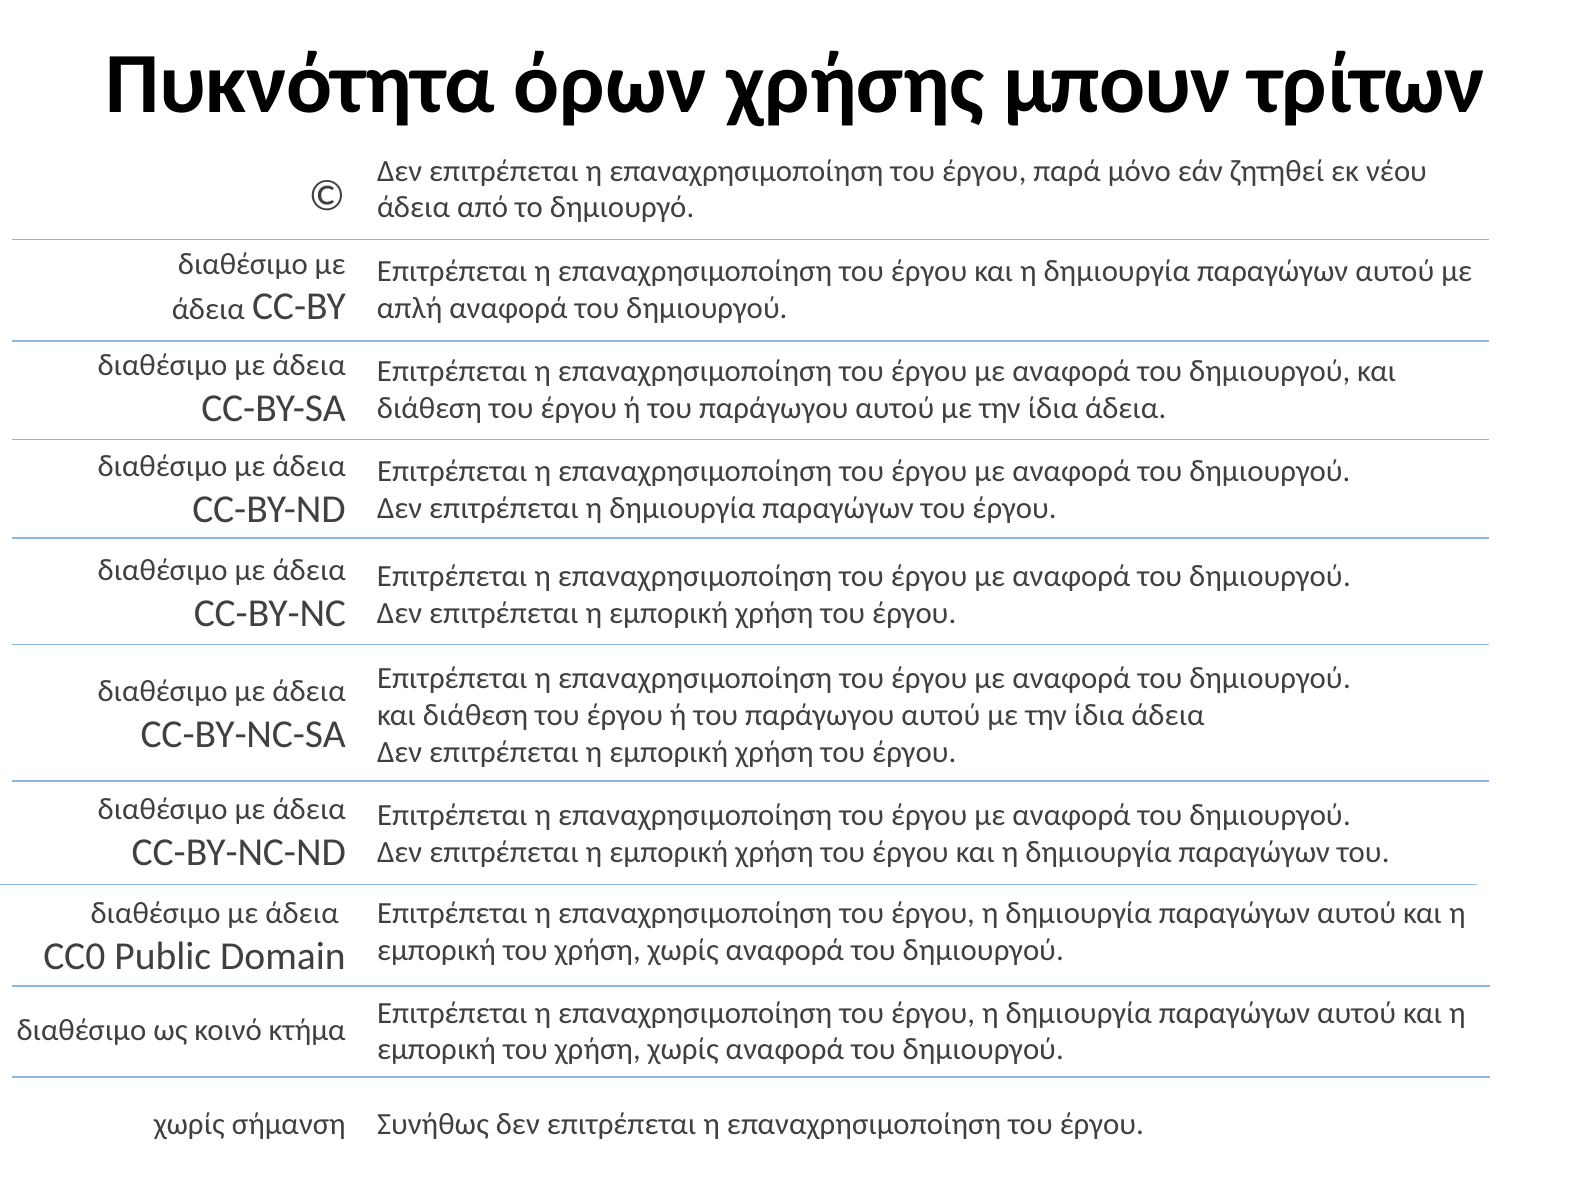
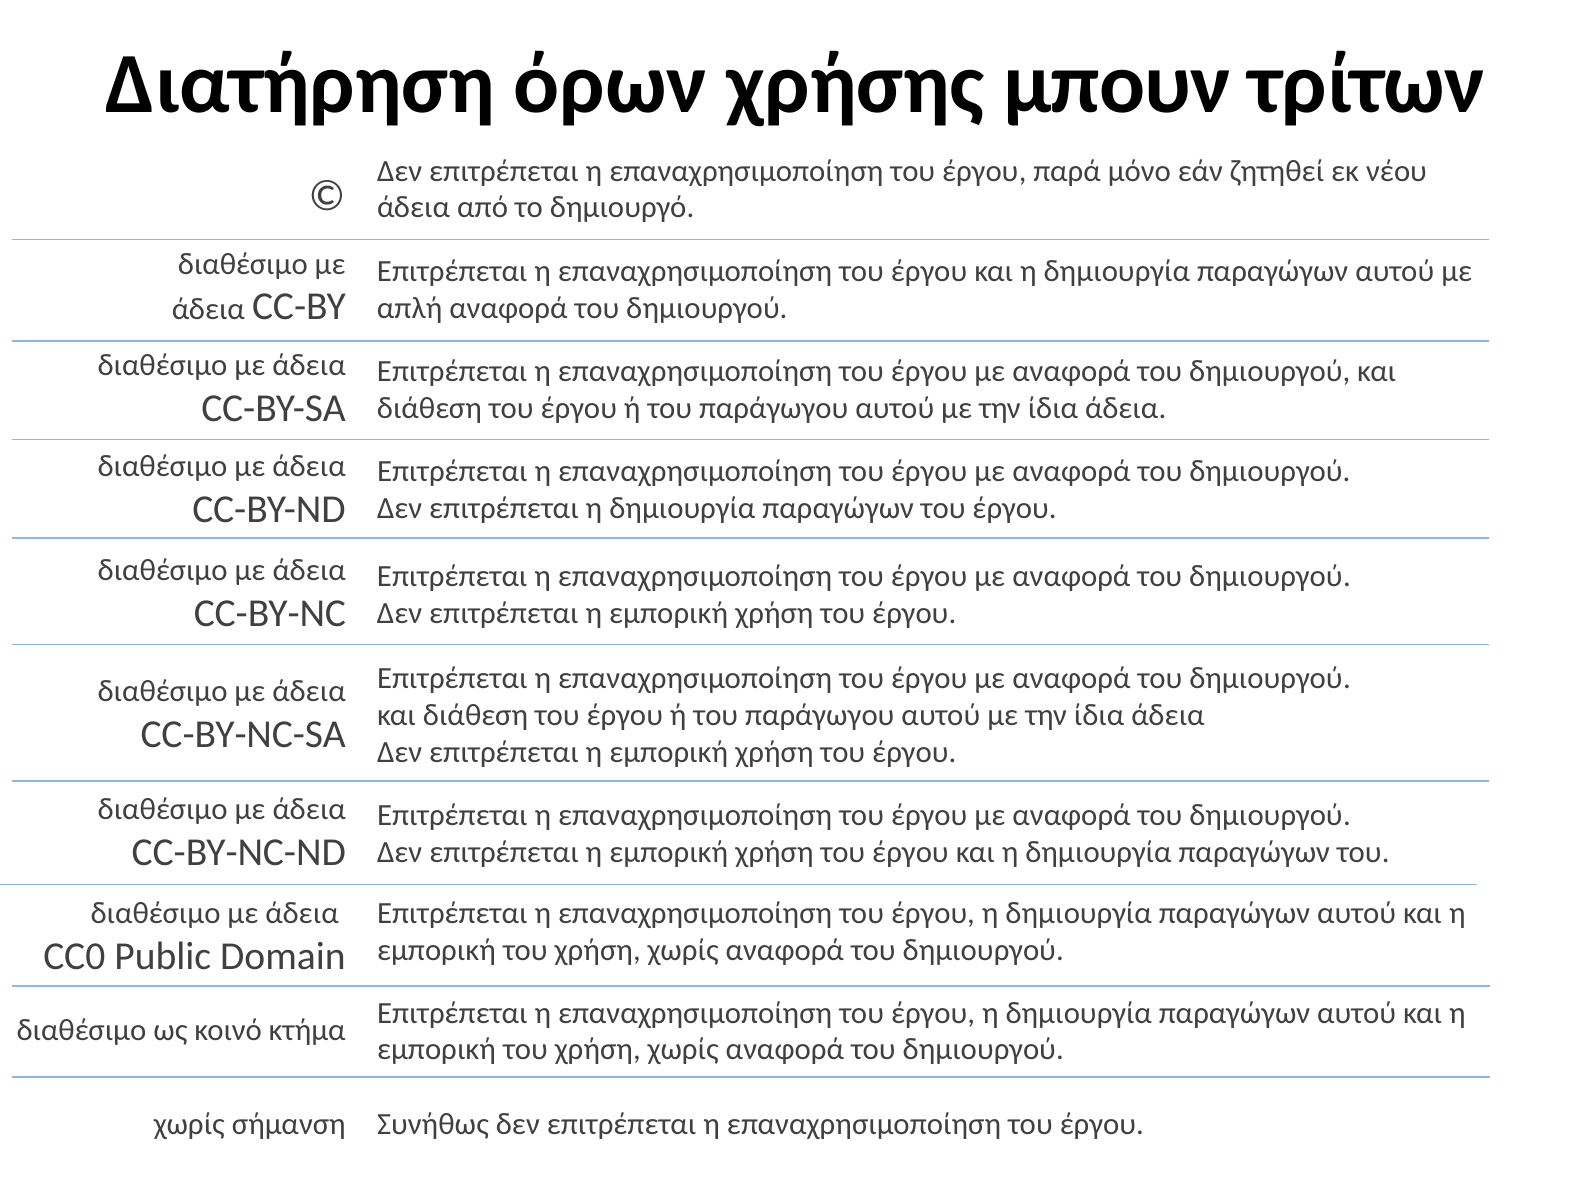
Πυκνότητα: Πυκνότητα -> Διατήρηση
